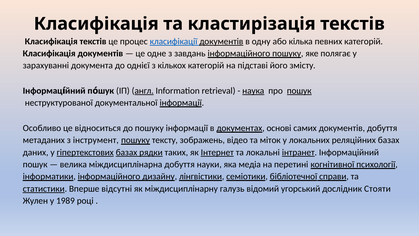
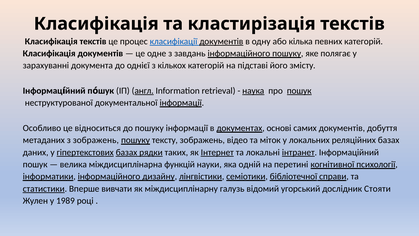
з інструмент: інструмент -> зображень
міждисциплінарна добуття: добуття -> функцій
медіа: медіа -> одній
відсутні: відсутні -> вивчати
